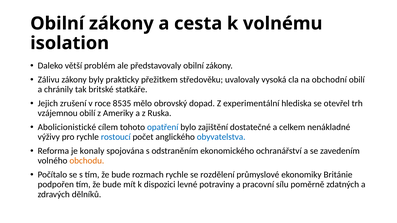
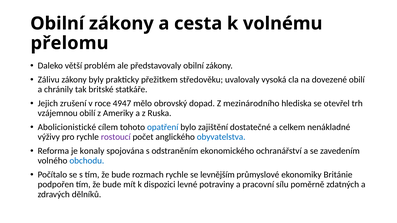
isolation: isolation -> přelomu
obchodní: obchodní -> dovezené
8535: 8535 -> 4947
experimentální: experimentální -> mezinárodního
rostoucí colour: blue -> purple
obchodu colour: orange -> blue
rozdělení: rozdělení -> levnějším
